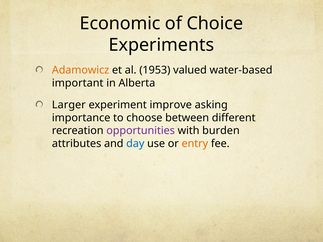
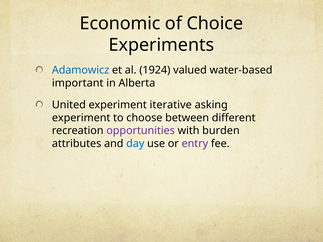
Adamowicz colour: orange -> blue
1953: 1953 -> 1924
Larger: Larger -> United
improve: improve -> iterative
importance at (81, 118): importance -> experiment
entry colour: orange -> purple
